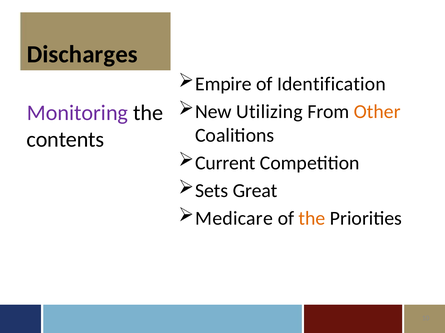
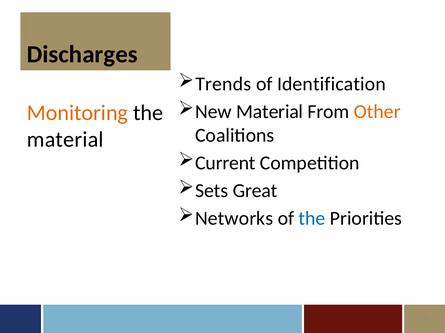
Empire: Empire -> Trends
New Utilizing: Utilizing -> Material
Monitoring colour: purple -> orange
contents at (65, 140): contents -> material
Medicare: Medicare -> Networks
the at (312, 219) colour: orange -> blue
